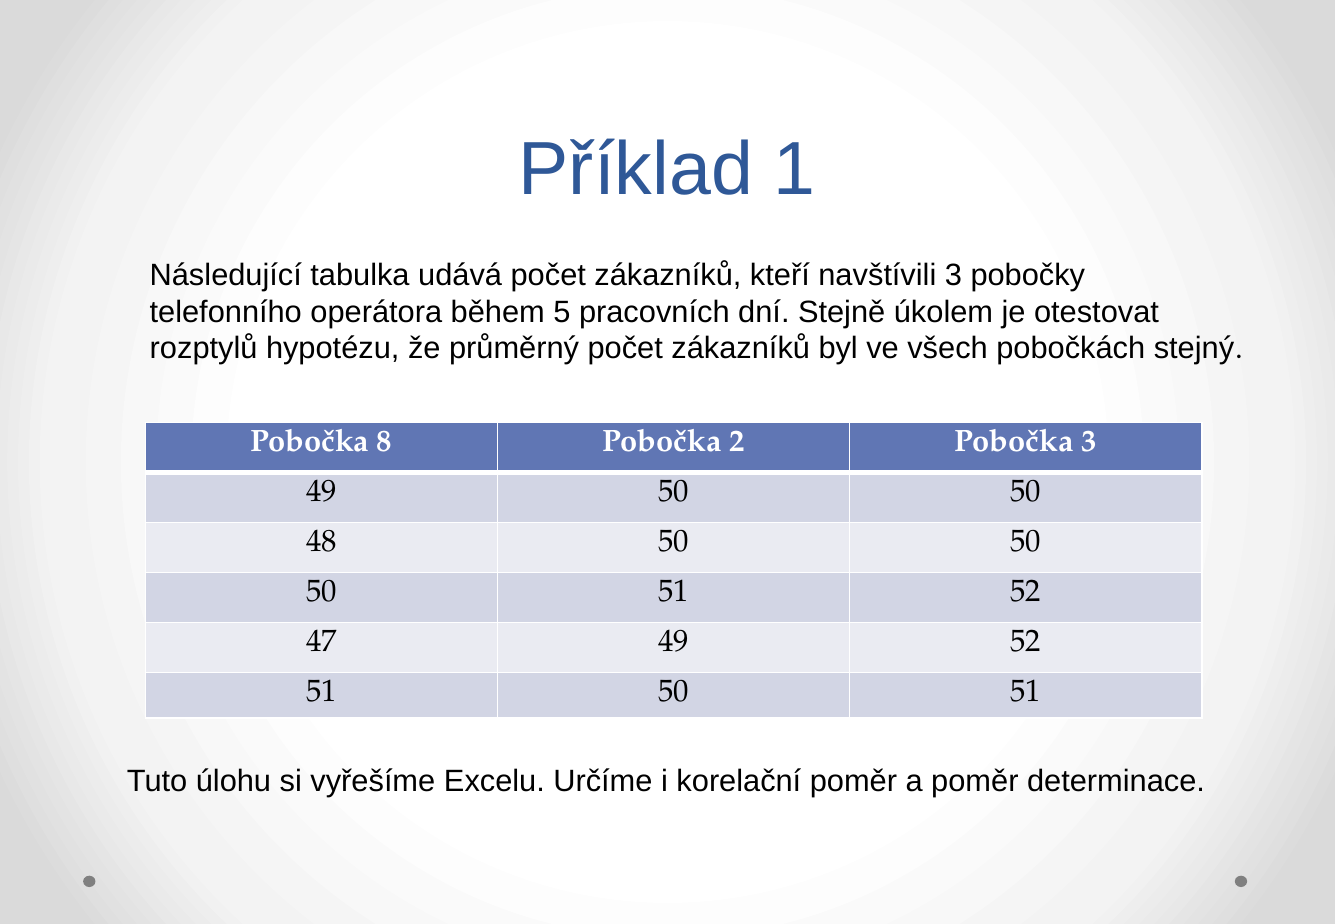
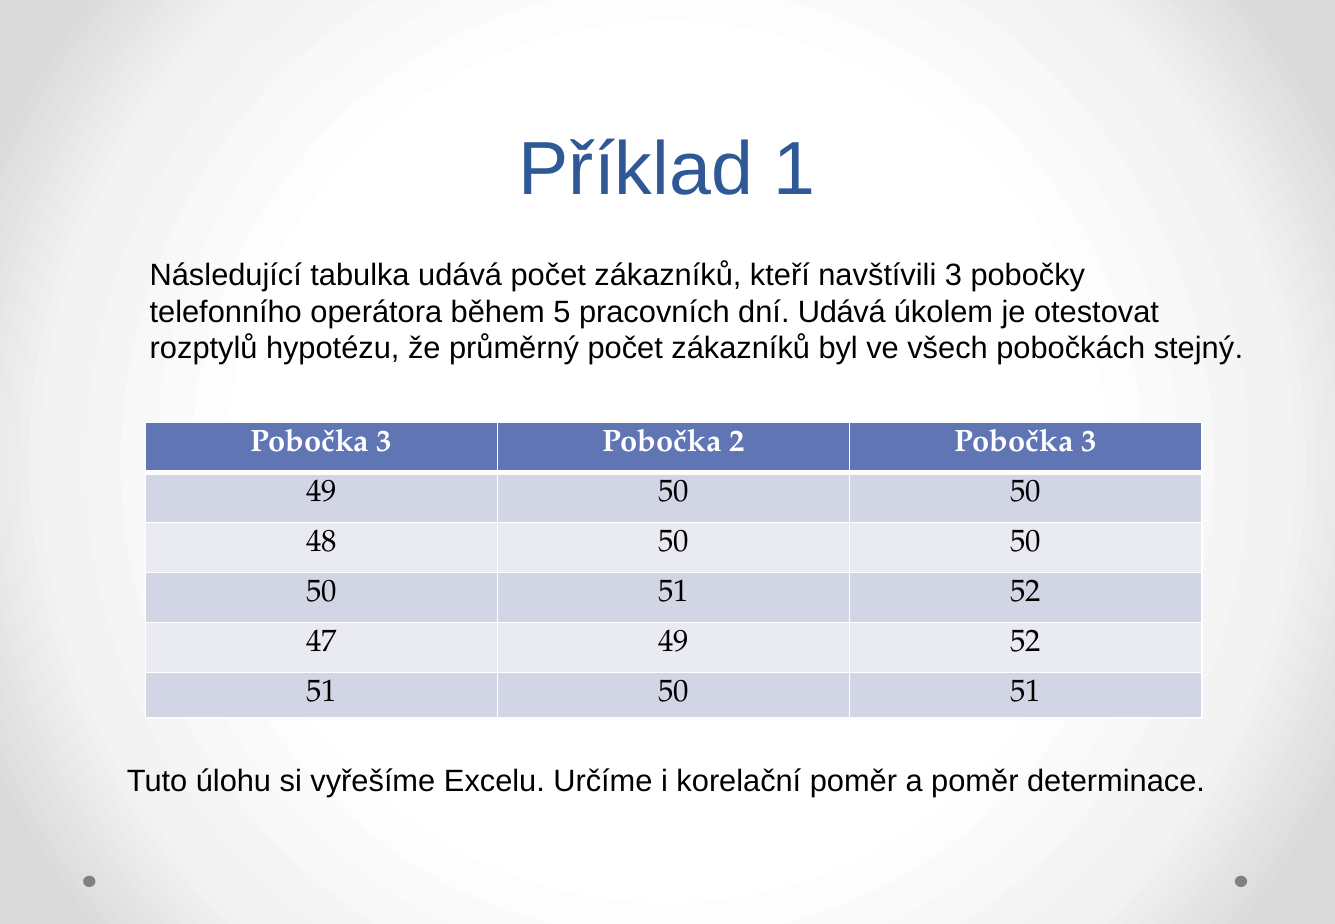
dní Stejně: Stejně -> Udává
8 at (385, 441): 8 -> 3
